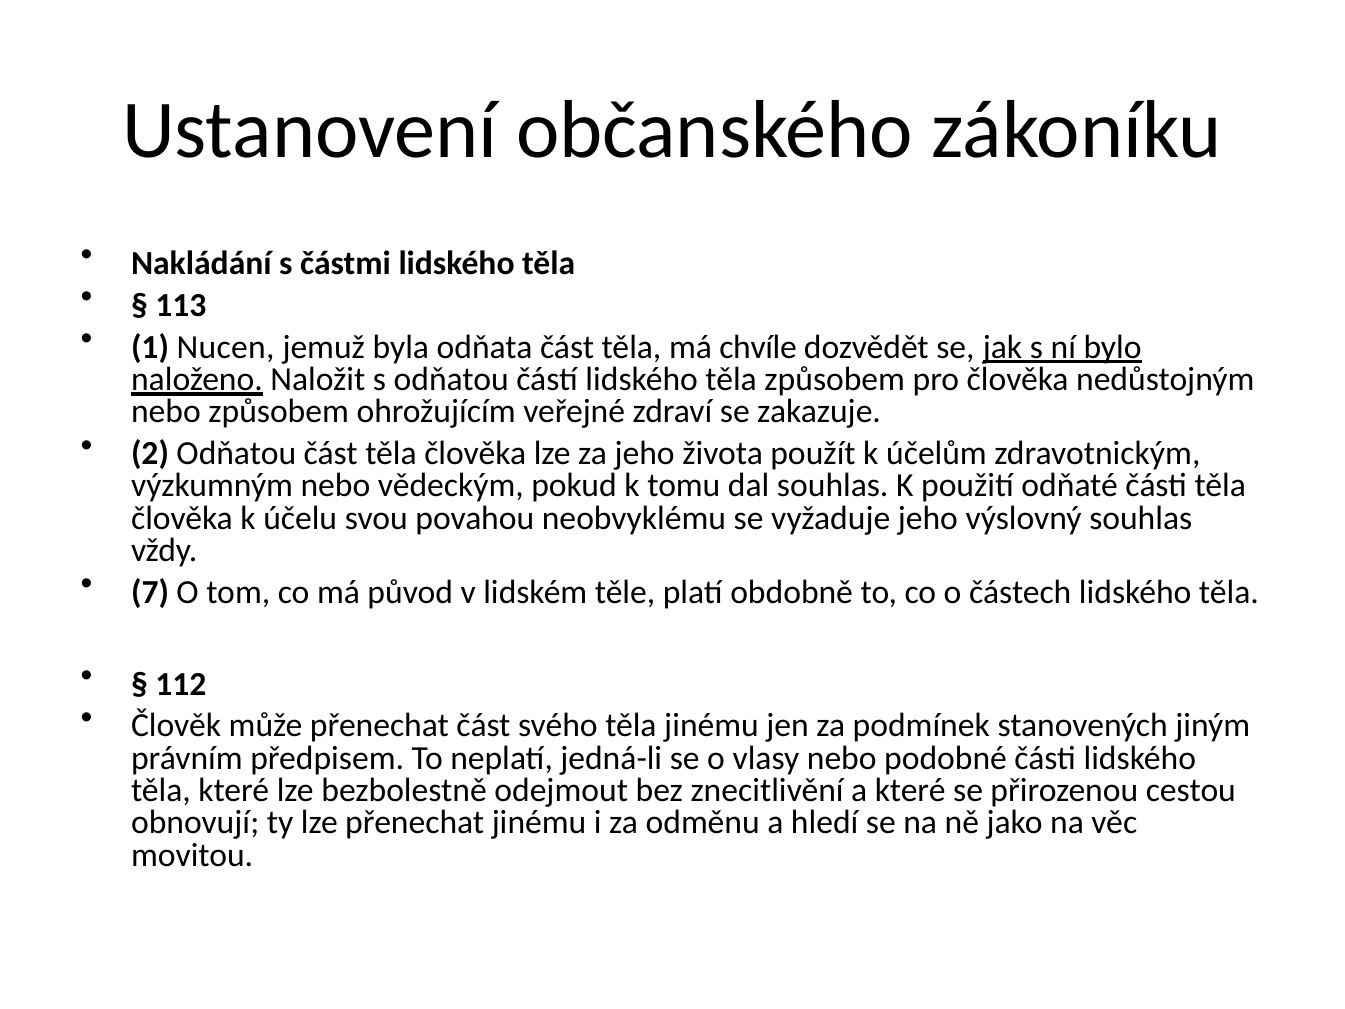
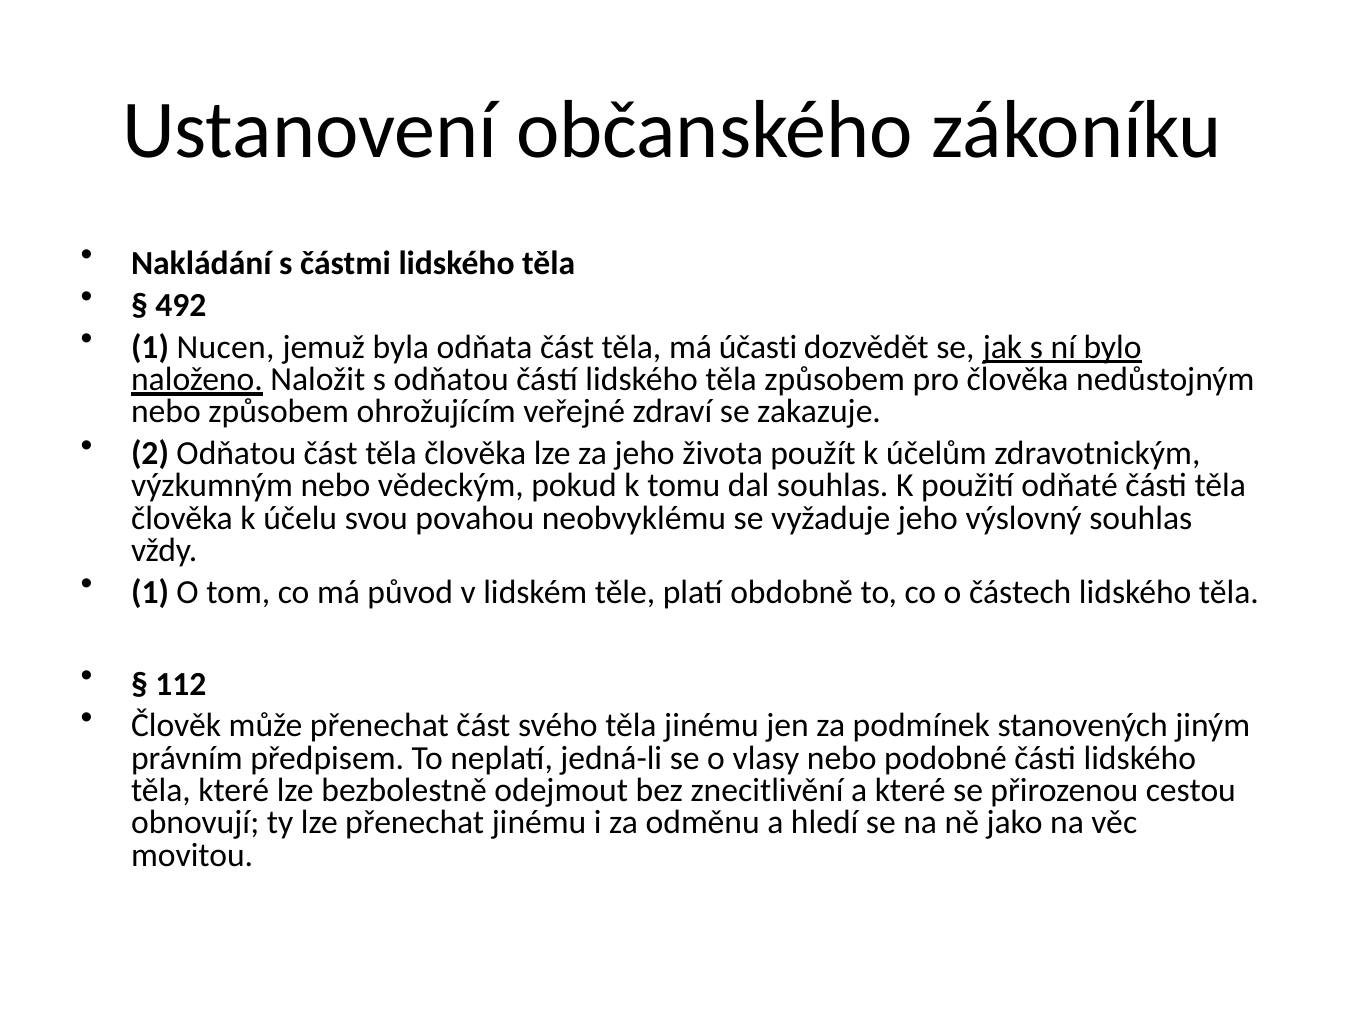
113: 113 -> 492
chvíle: chvíle -> účasti
7 at (150, 592): 7 -> 1
